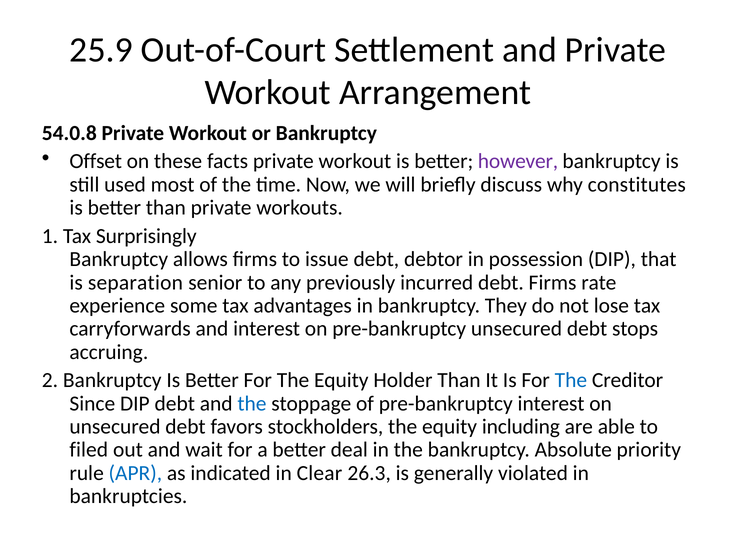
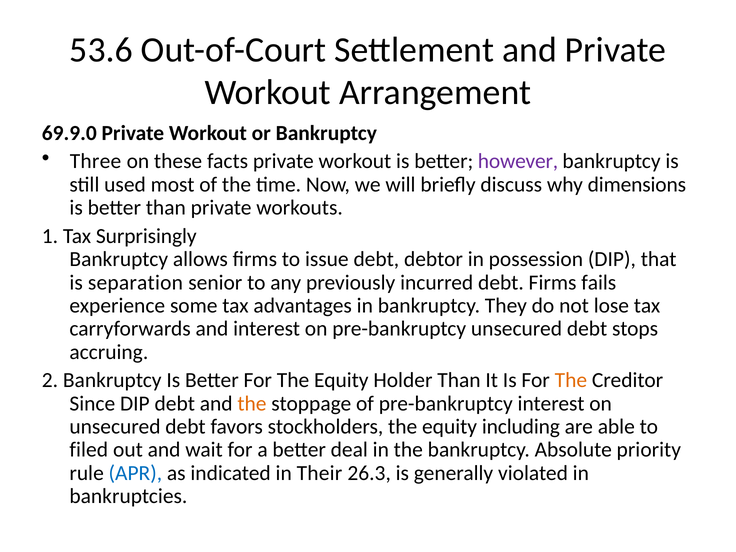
25.9: 25.9 -> 53.6
54.0.8: 54.0.8 -> 69.9.0
Offset: Offset -> Three
constitutes: constitutes -> dimensions
rate: rate -> fails
The at (571, 380) colour: blue -> orange
the at (252, 404) colour: blue -> orange
Clear: Clear -> Their
